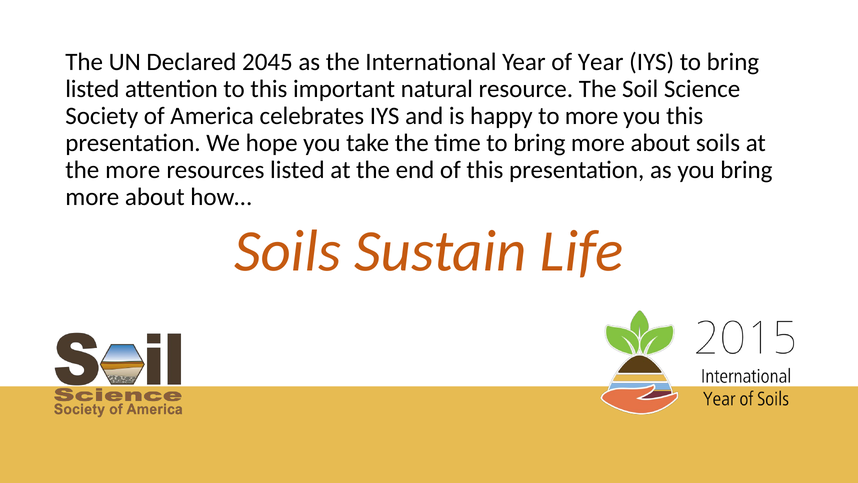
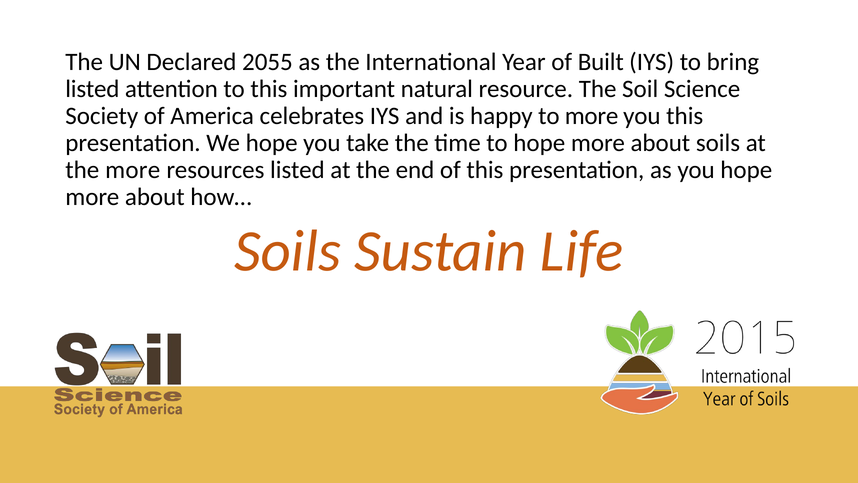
2045: 2045 -> 2055
of Year: Year -> Built
time to bring: bring -> hope
you bring: bring -> hope
